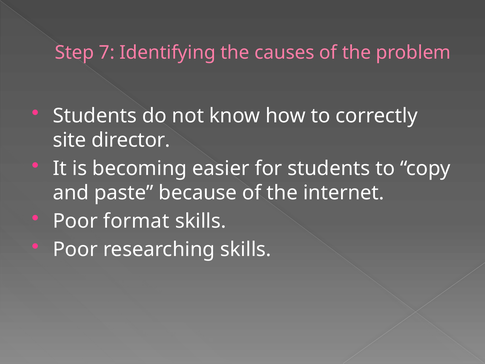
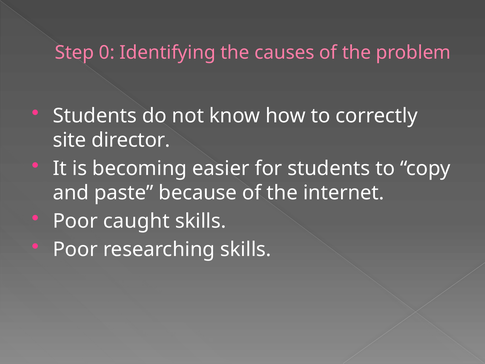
7: 7 -> 0
format: format -> caught
